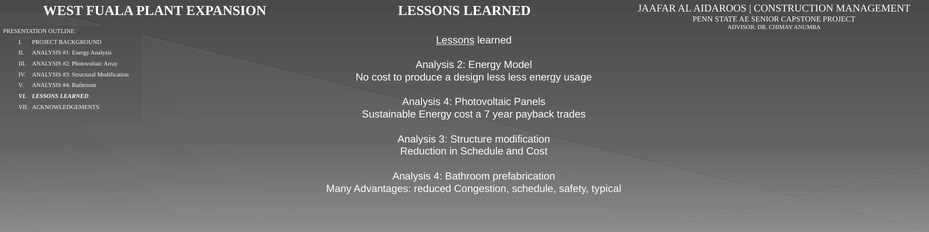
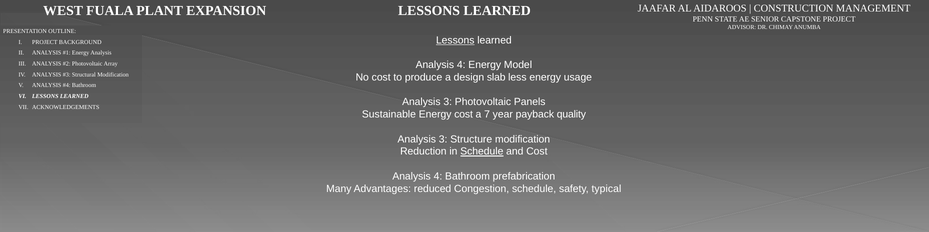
2 at (461, 65): 2 -> 4
design less: less -> slab
4 at (448, 102): 4 -> 3
trades: trades -> quality
Schedule at (482, 152) underline: none -> present
